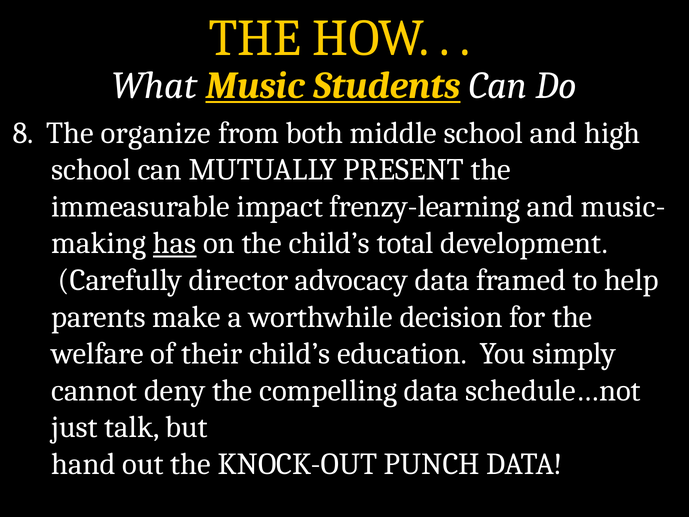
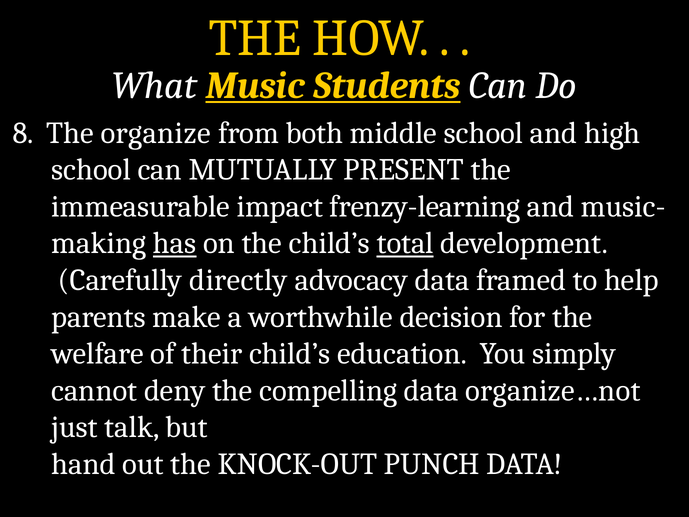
total underline: none -> present
director: director -> directly
schedule…not: schedule…not -> organize…not
